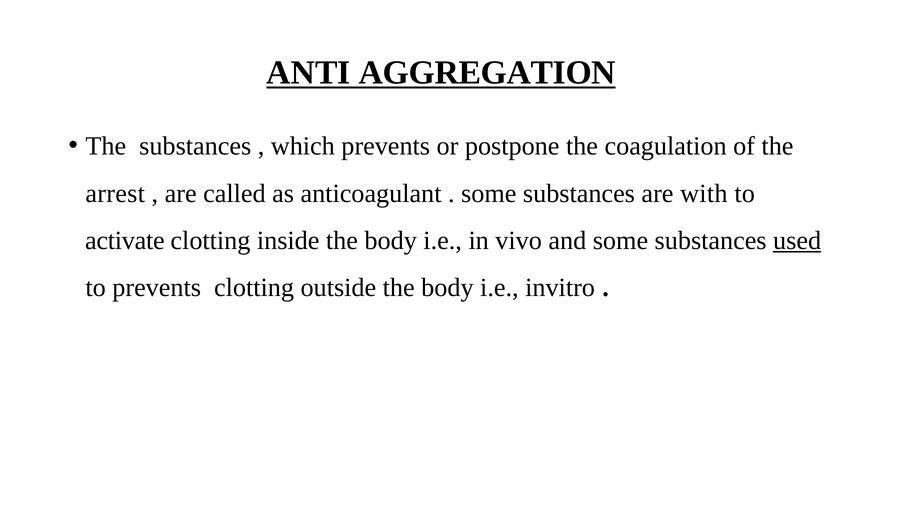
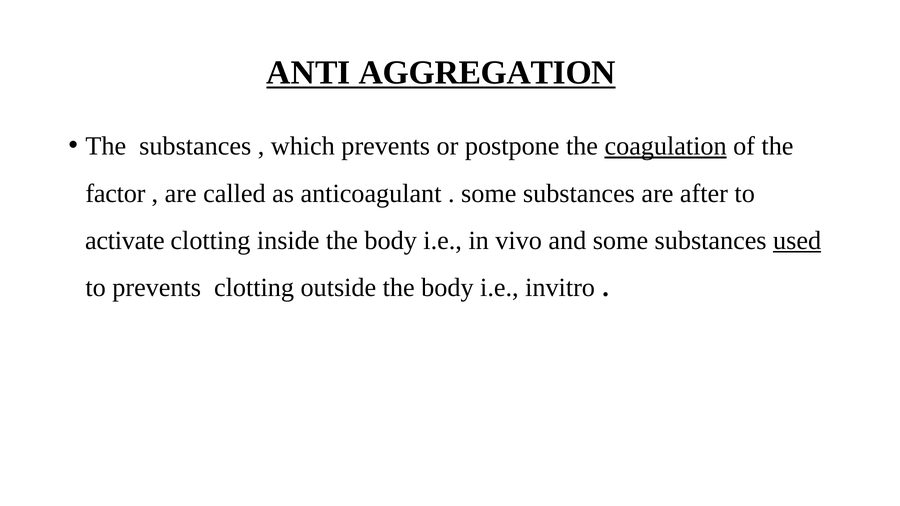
coagulation underline: none -> present
arrest: arrest -> factor
with: with -> after
